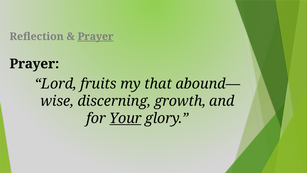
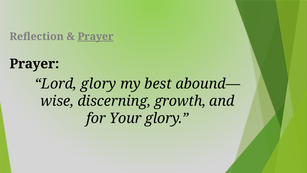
Lord fruits: fruits -> glory
that: that -> best
Your underline: present -> none
